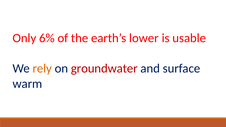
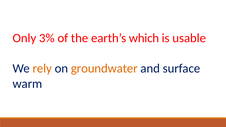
6%: 6% -> 3%
lower: lower -> which
groundwater colour: red -> orange
